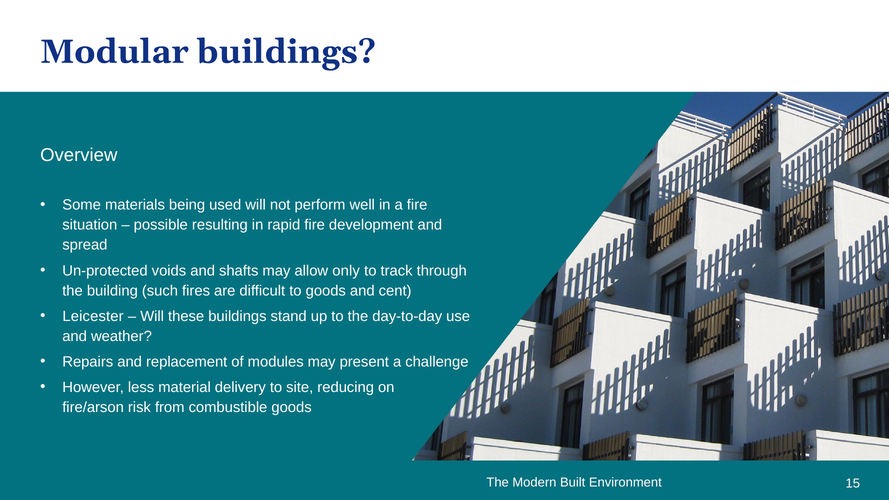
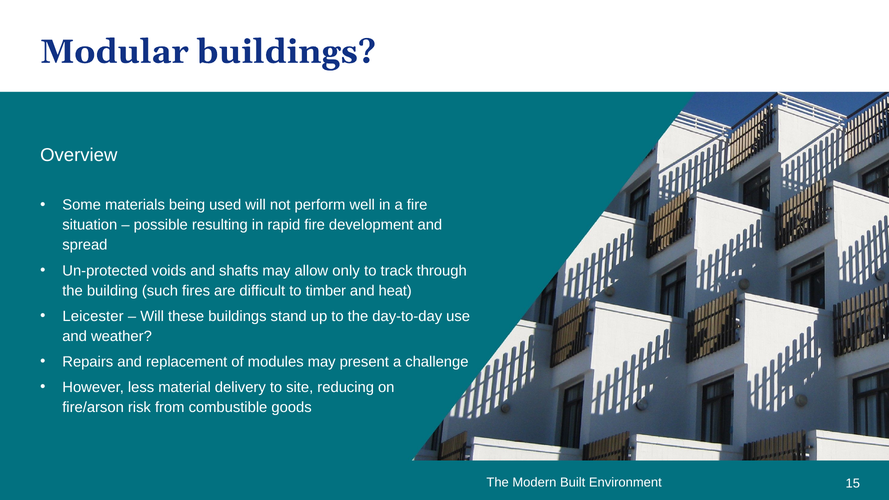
to goods: goods -> timber
cent: cent -> heat
